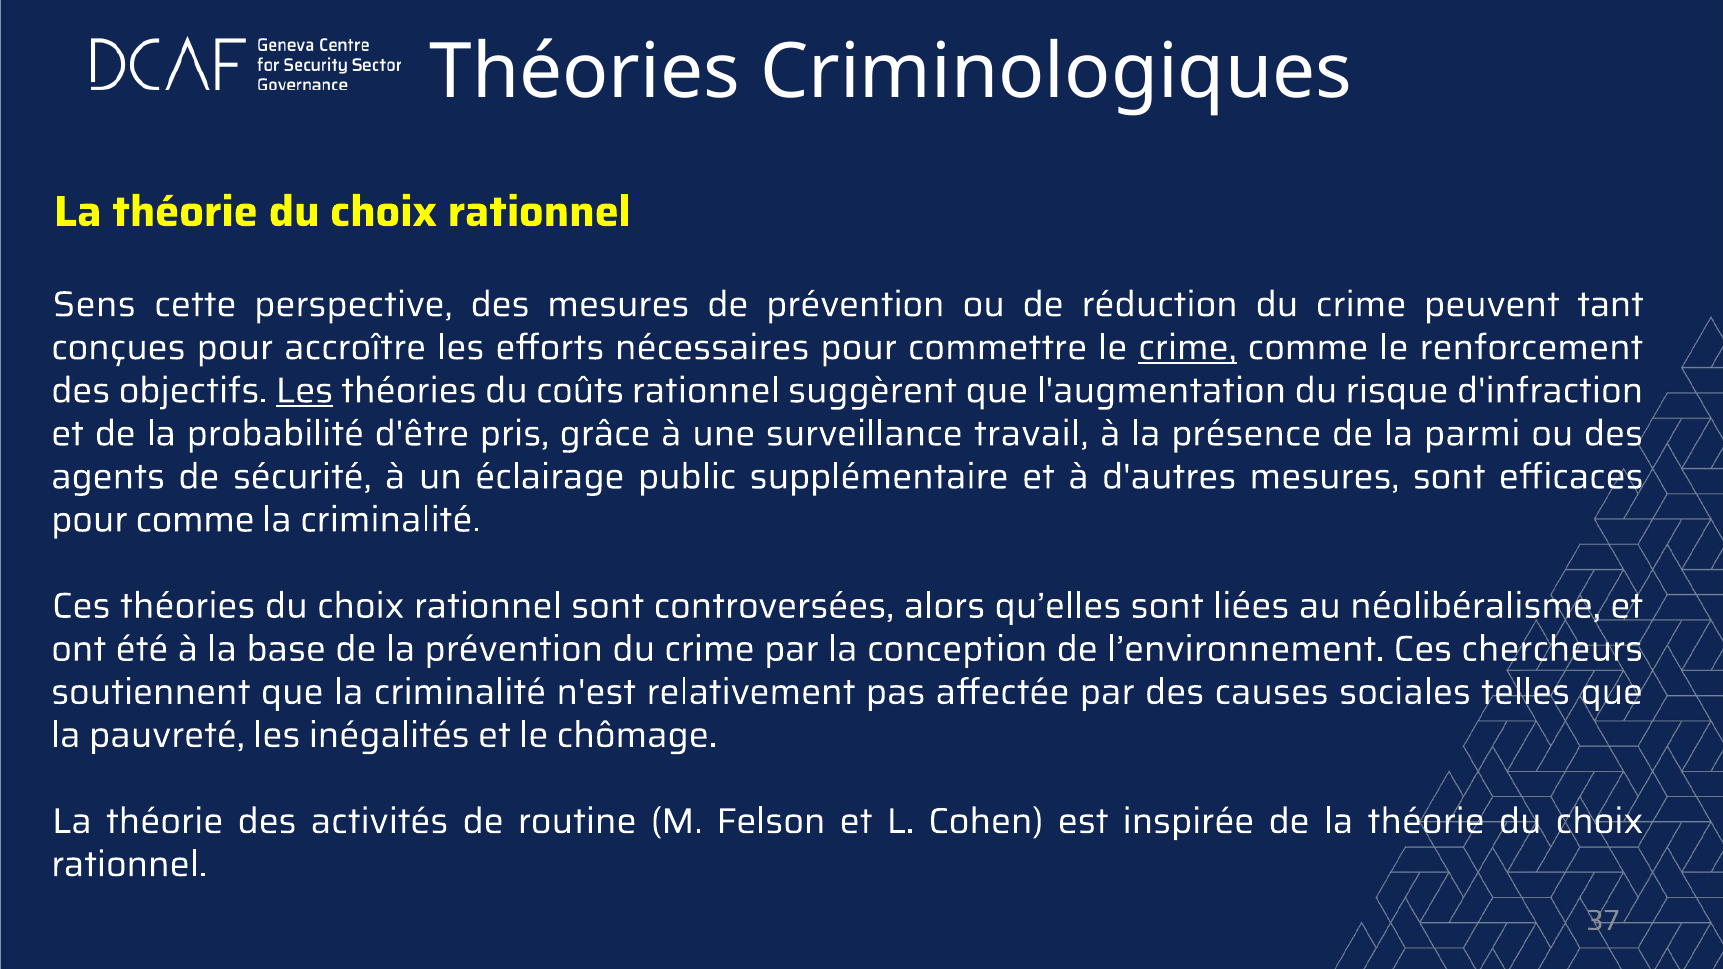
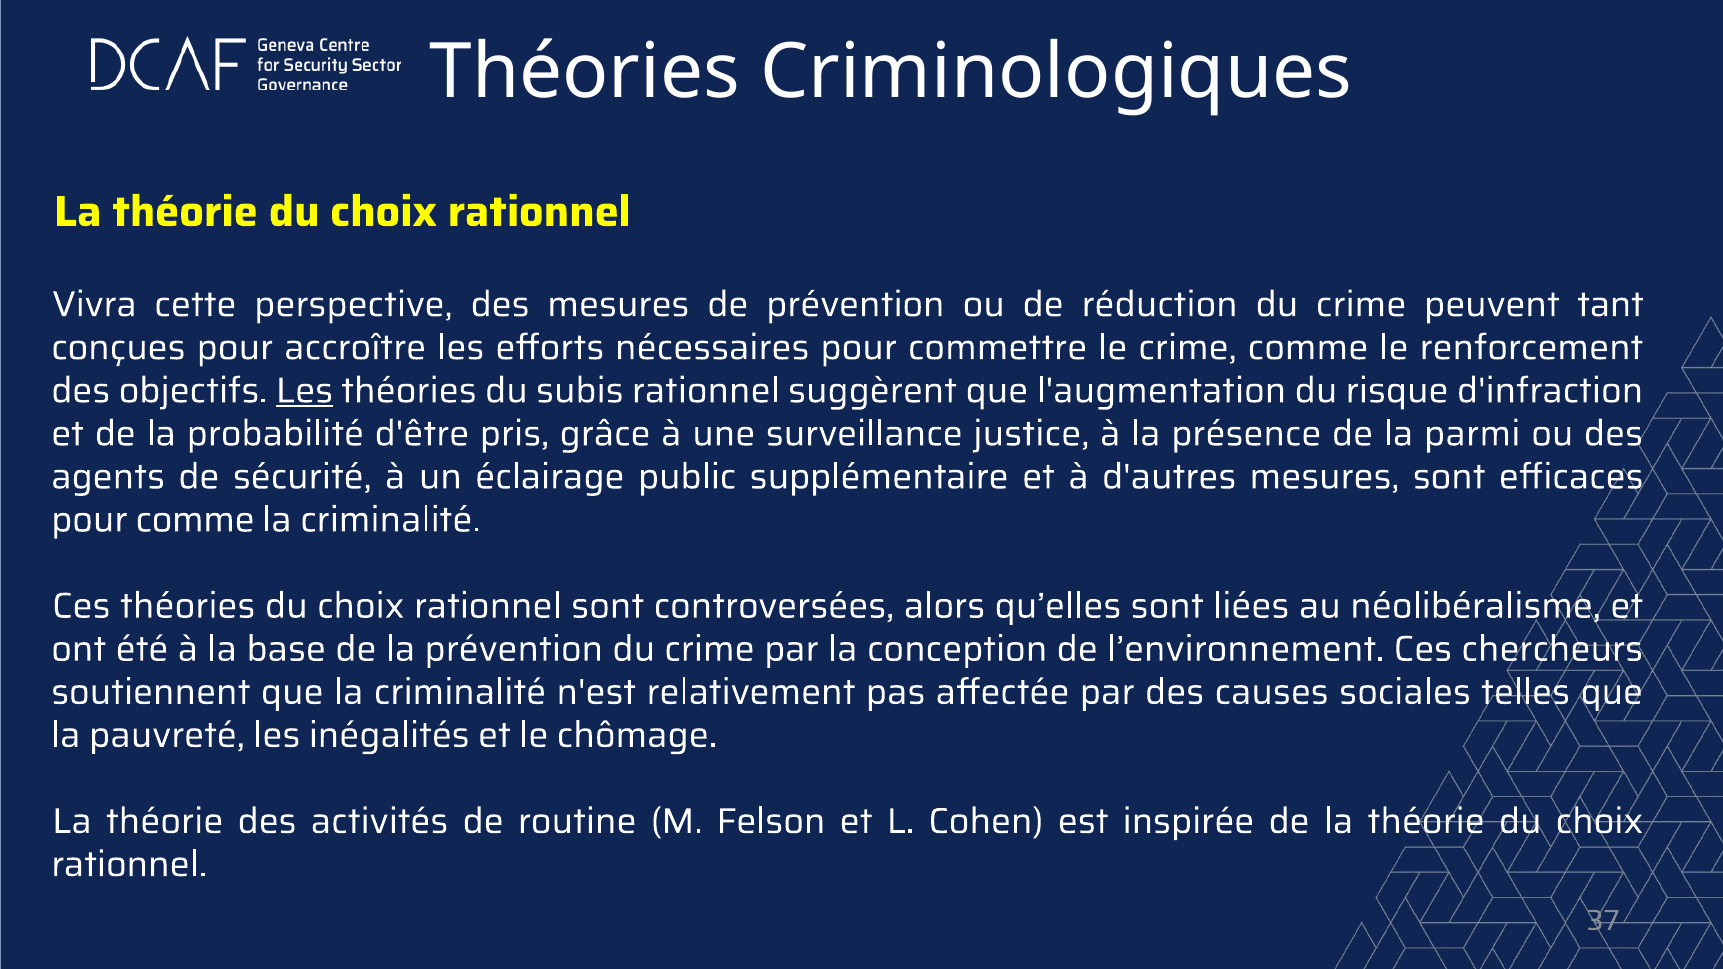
Sens: Sens -> Vivra
crime at (1187, 347) underline: present -> none
coûts: coûts -> subis
travail: travail -> justice
